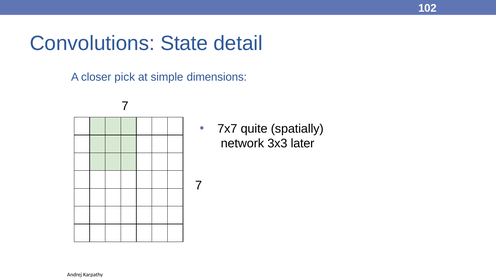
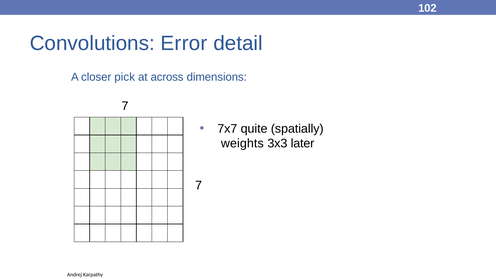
State: State -> Error
simple: simple -> across
network: network -> weights
